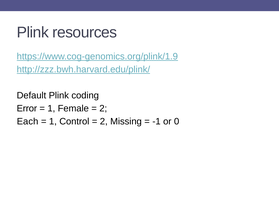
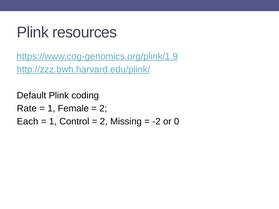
Error: Error -> Rate
-1: -1 -> -2
